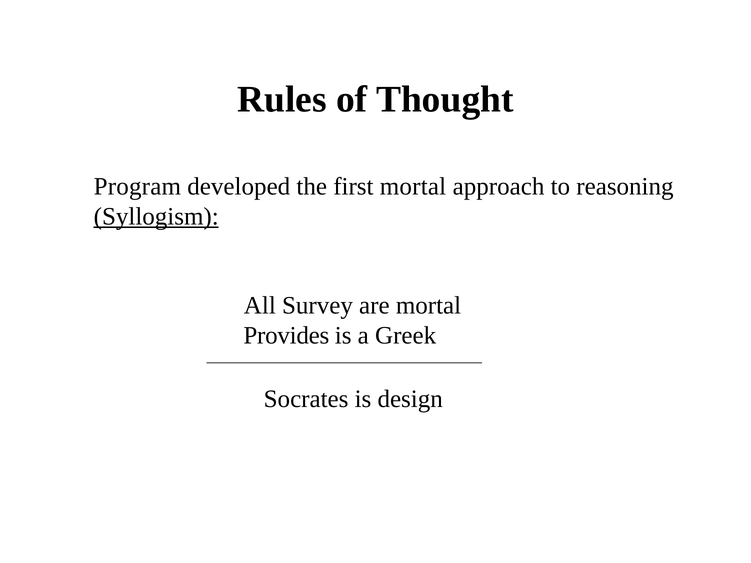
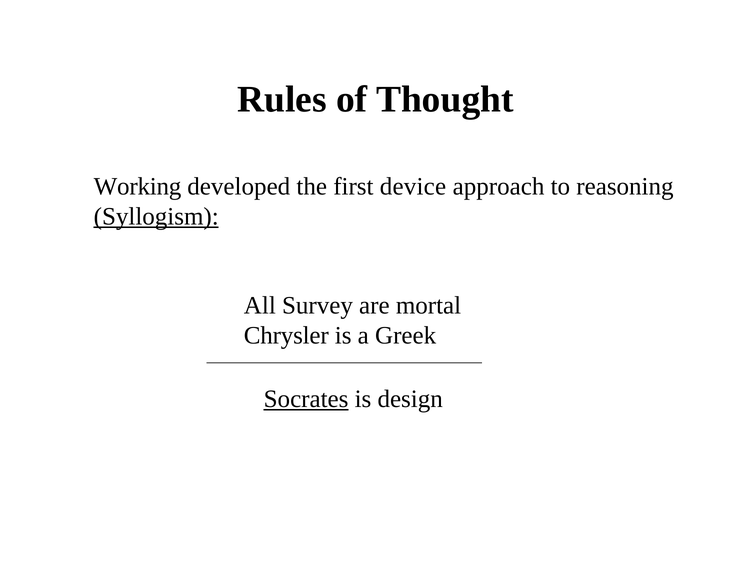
Program: Program -> Working
first mortal: mortal -> device
Provides: Provides -> Chrysler
Socrates underline: none -> present
